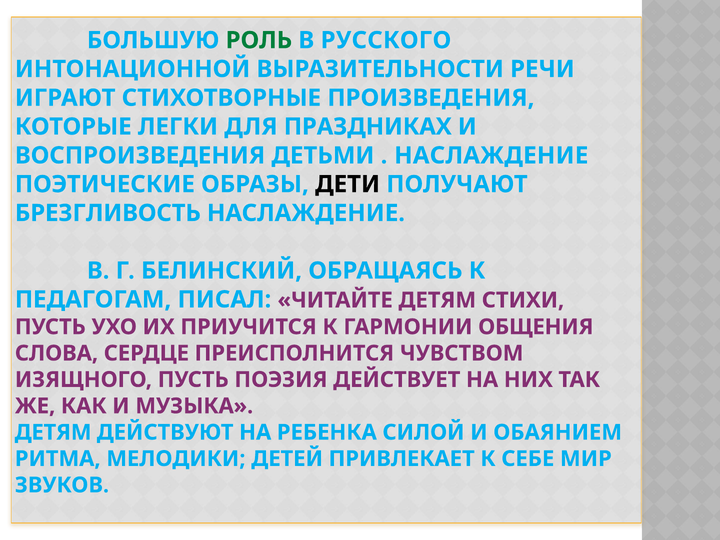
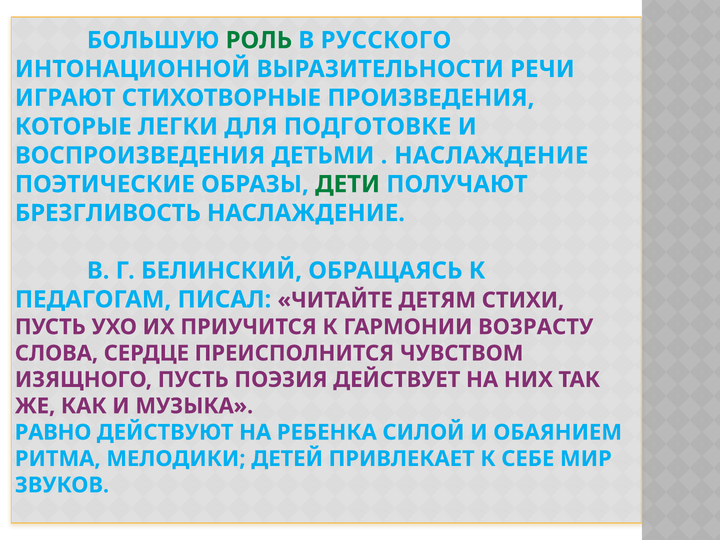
ПРАЗДНИКАХ: ПРАЗДНИКАХ -> ПОДГОТОВКЕ
ДЕТИ colour: black -> green
ОБЩЕНИЯ: ОБЩЕНИЯ -> ВОЗРАСТУ
ДЕТЯМ at (53, 432): ДЕТЯМ -> РАВНО
